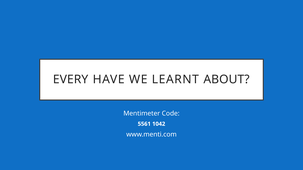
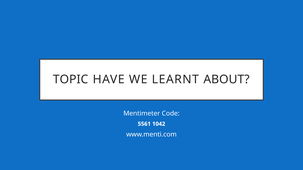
EVERY: EVERY -> TOPIC
